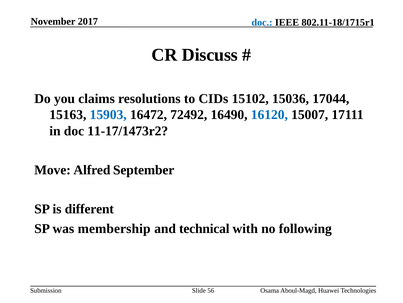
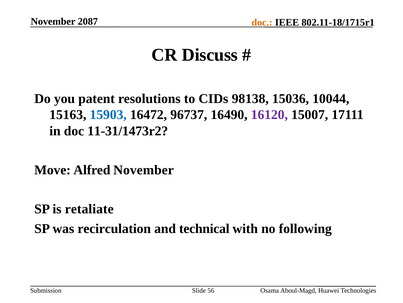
2017: 2017 -> 2087
doc at (262, 22) colour: blue -> orange
claims: claims -> patent
15102: 15102 -> 98138
17044: 17044 -> 10044
72492: 72492 -> 96737
16120 colour: blue -> purple
11-17/1473r2: 11-17/1473r2 -> 11-31/1473r2
Alfred September: September -> November
different: different -> retaliate
membership: membership -> recirculation
